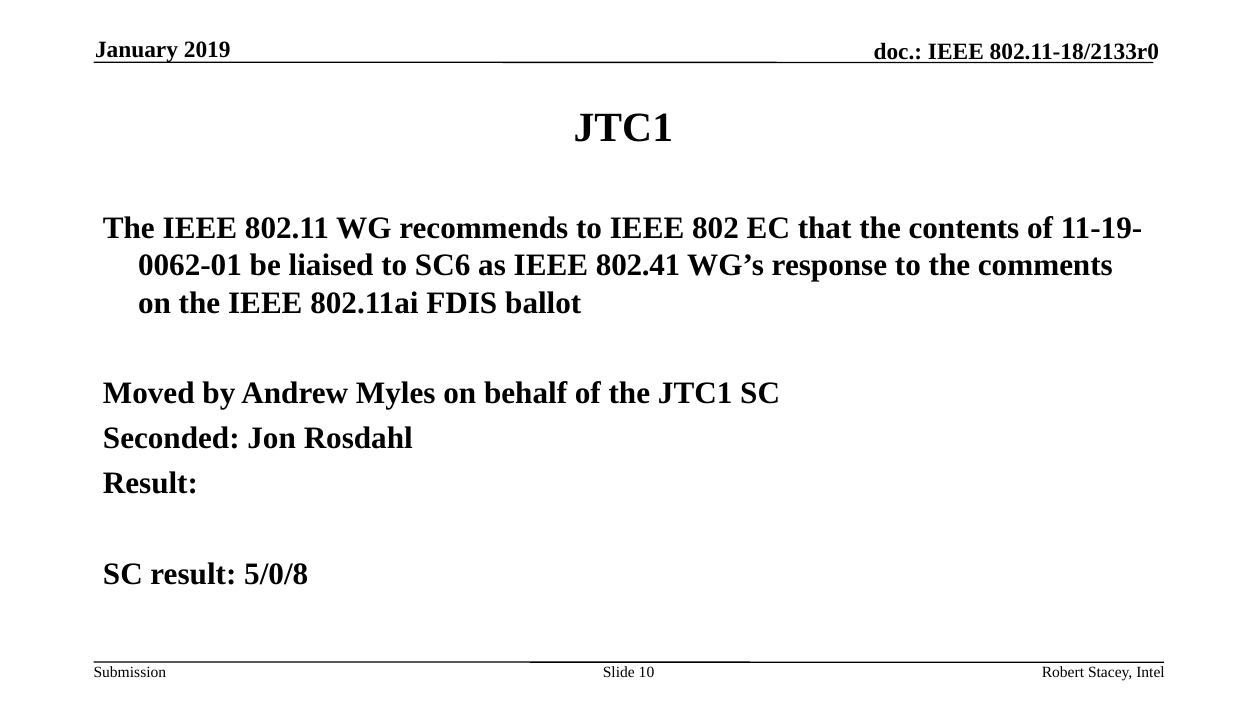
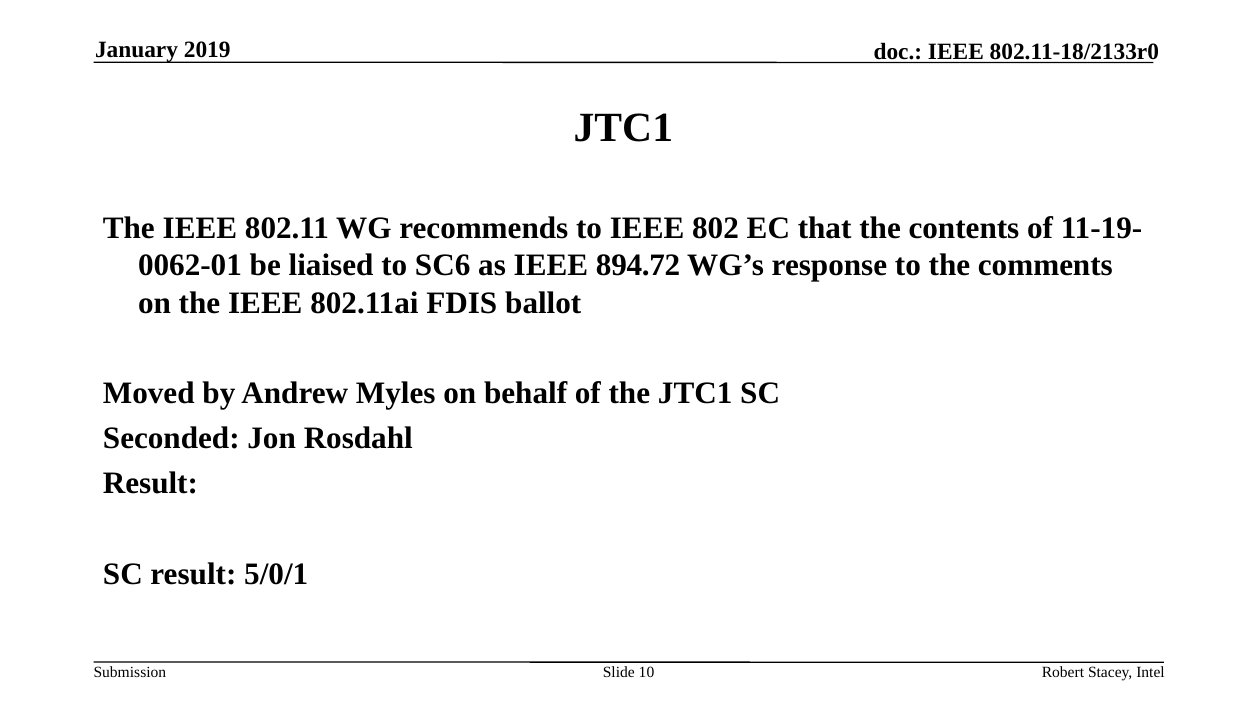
802.41: 802.41 -> 894.72
5/0/8: 5/0/8 -> 5/0/1
